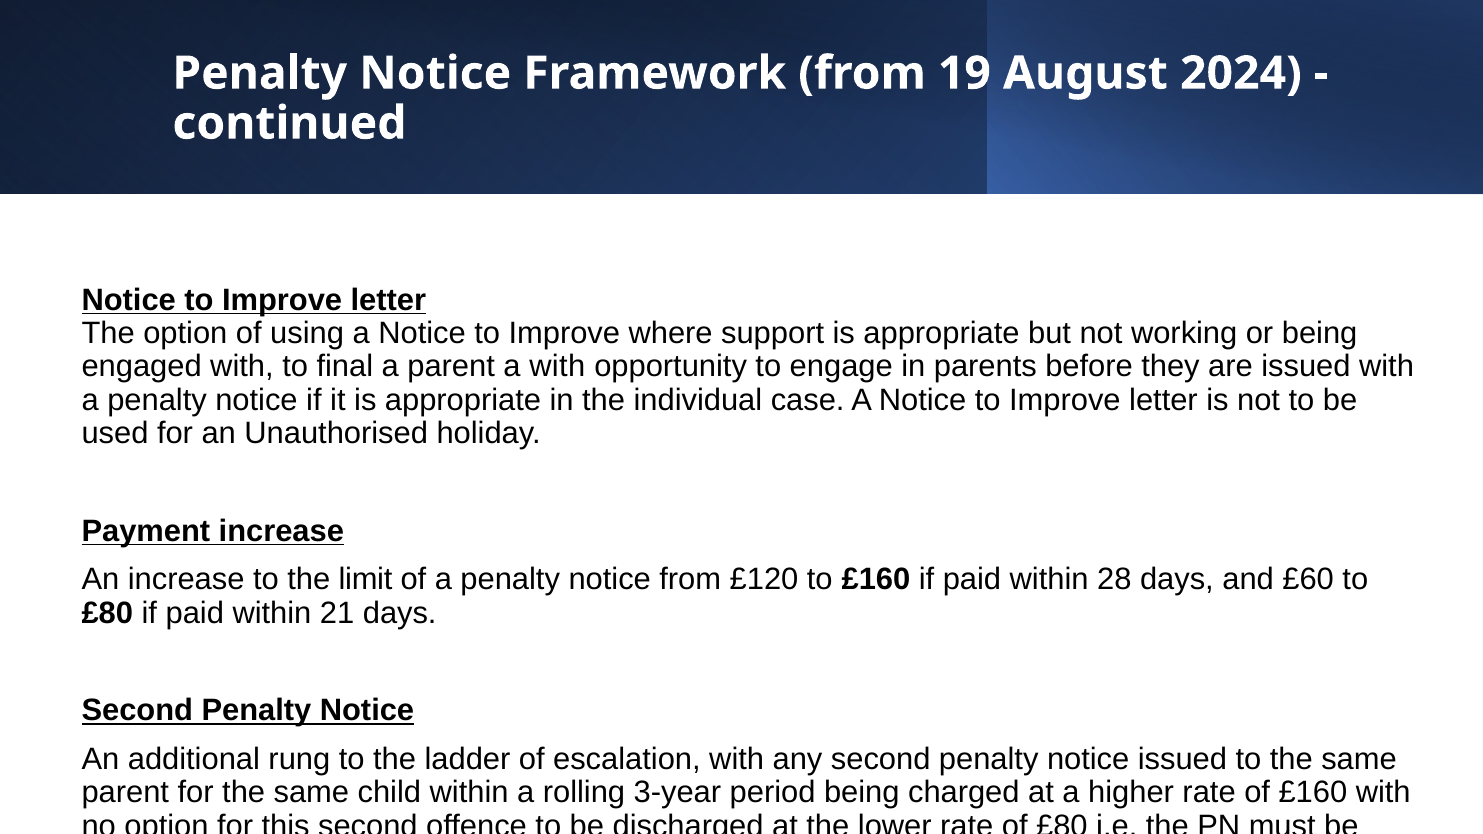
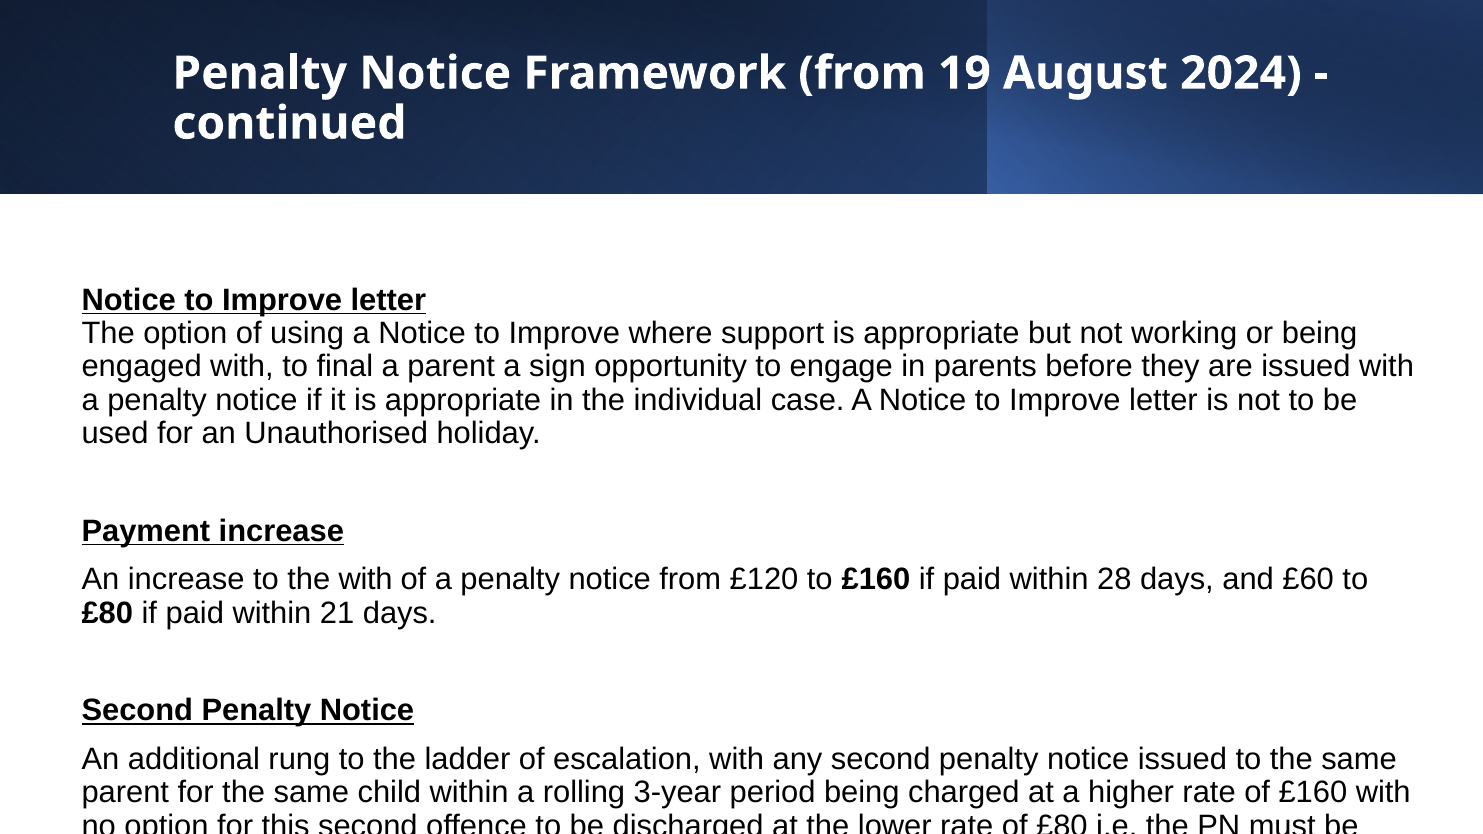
a with: with -> sign
the limit: limit -> with
